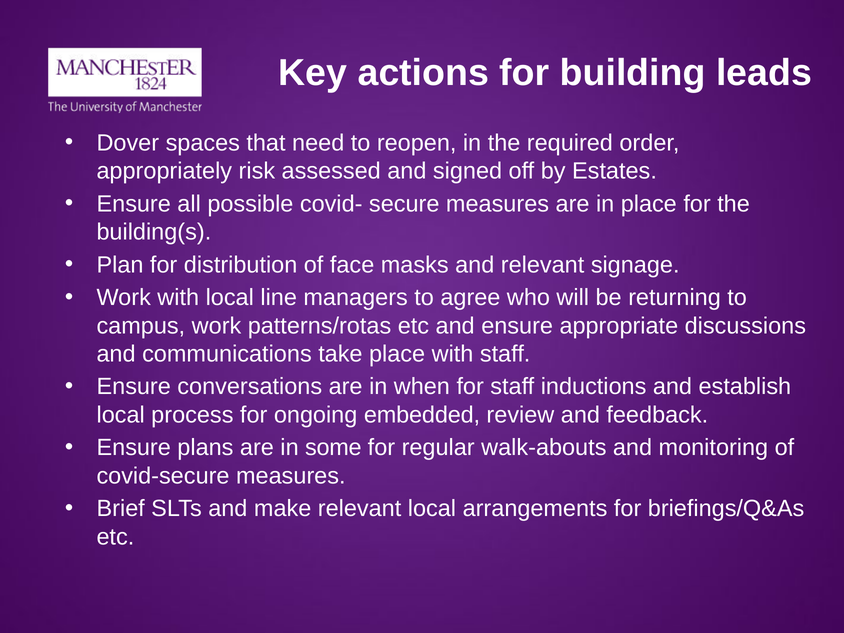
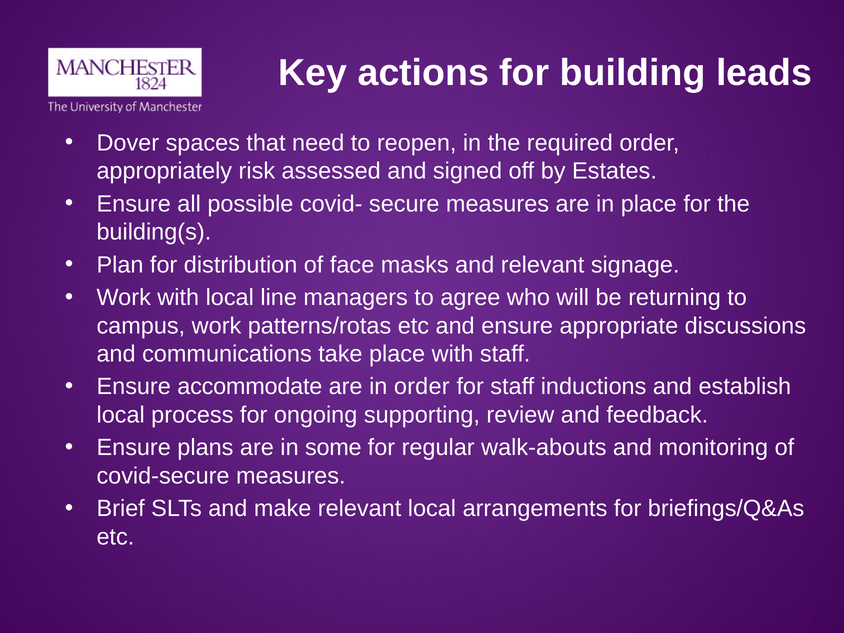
conversations: conversations -> accommodate
in when: when -> order
embedded: embedded -> supporting
